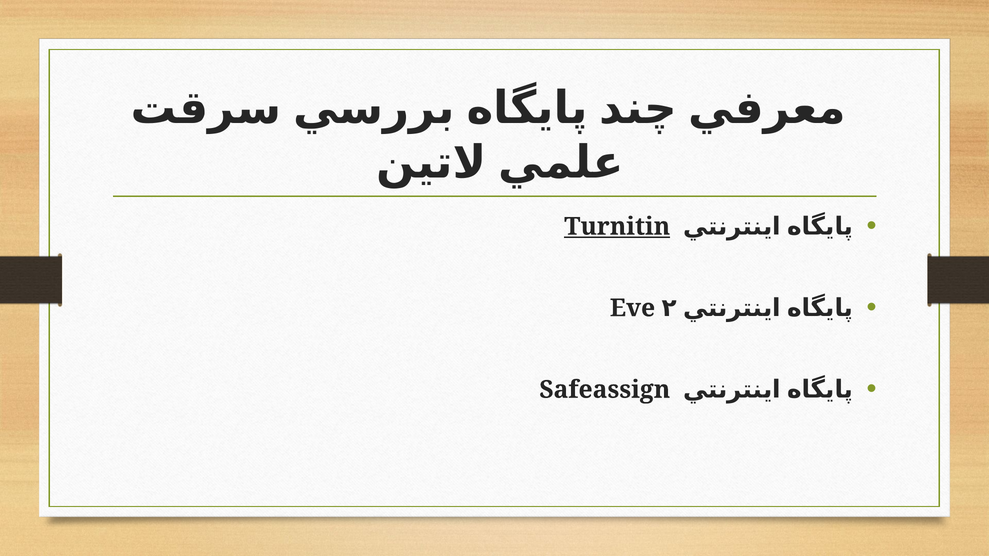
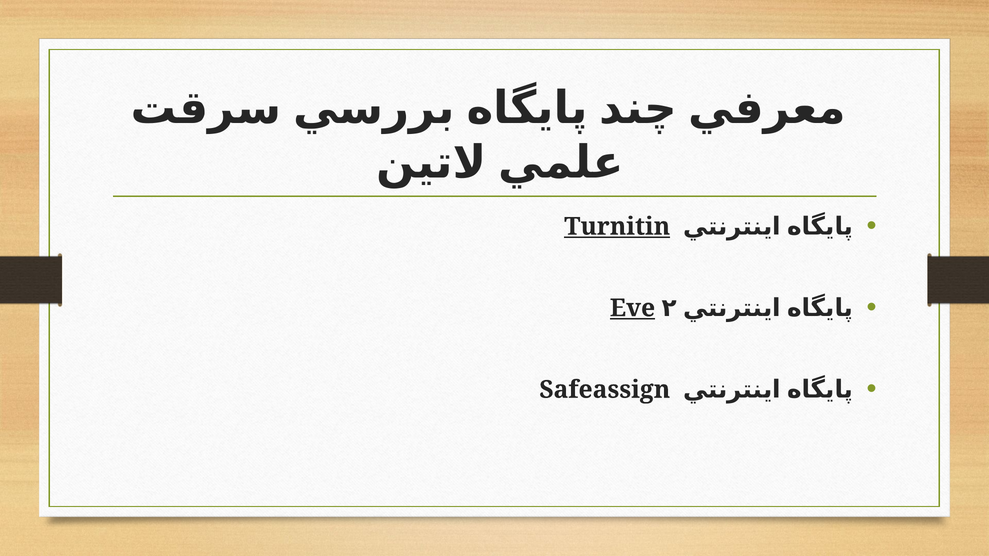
Eve underline: none -> present
